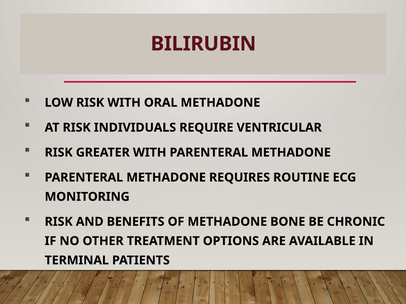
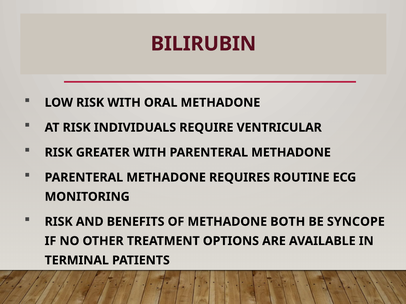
BONE: BONE -> BOTH
CHRONIC: CHRONIC -> SYNCOPE
